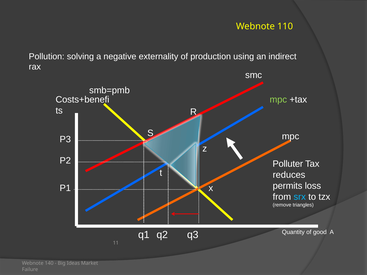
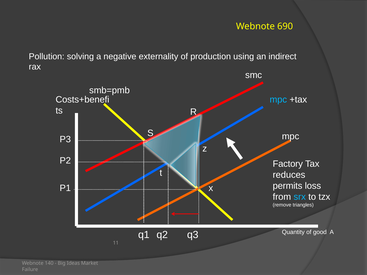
110: 110 -> 690
mpc at (278, 100) colour: light green -> light blue
Polluter: Polluter -> Factory
